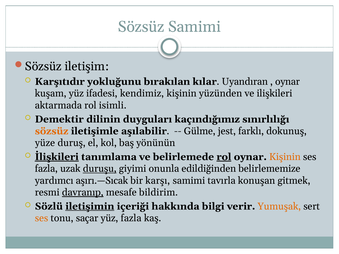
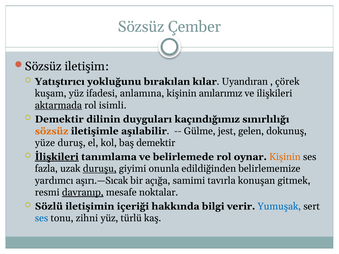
Sözsüz Samimi: Samimi -> Çember
Karşıtıdır: Karşıtıdır -> Yatıştırıcı
oynar at (287, 82): oynar -> çörek
kendimiz: kendimiz -> anlamına
yüzünden: yüzünden -> anılarımız
aktarmada underline: none -> present
farklı: farklı -> gelen
baş yönünün: yönünün -> demektir
rol at (224, 157) underline: present -> none
karşı: karşı -> açığa
bildirim: bildirim -> noktalar
iletişimin underline: present -> none
Yumuşak colour: orange -> blue
ses at (42, 218) colour: orange -> blue
saçar: saçar -> zihni
yüz fazla: fazla -> türlü
